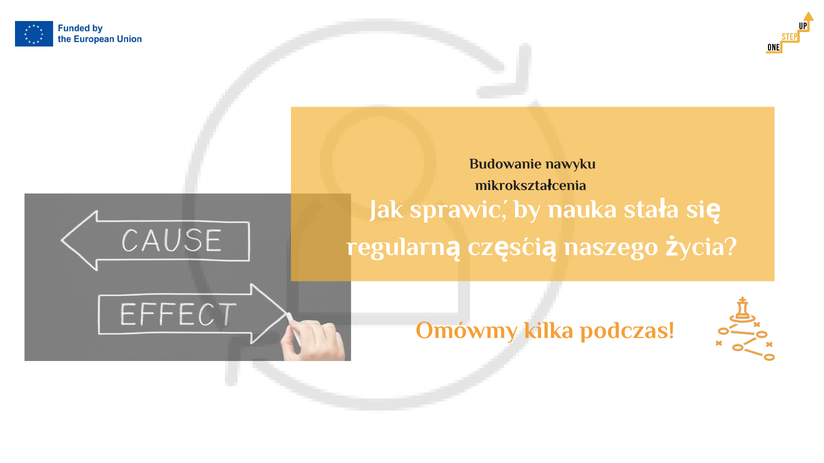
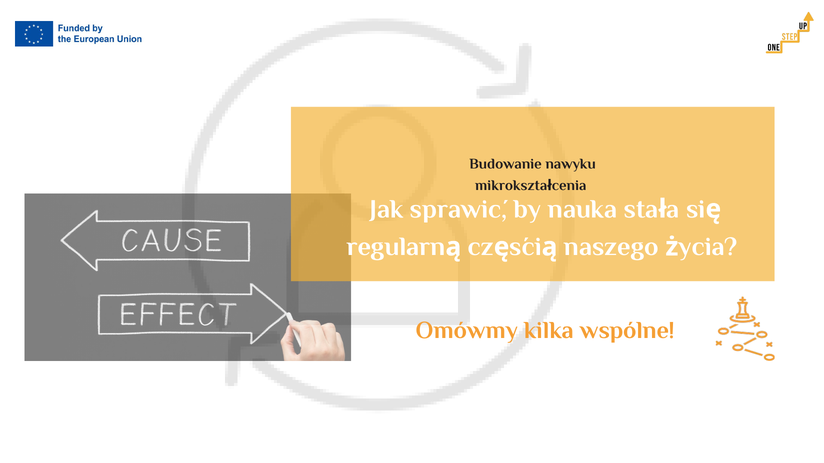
podczas: podczas -> wspólne
